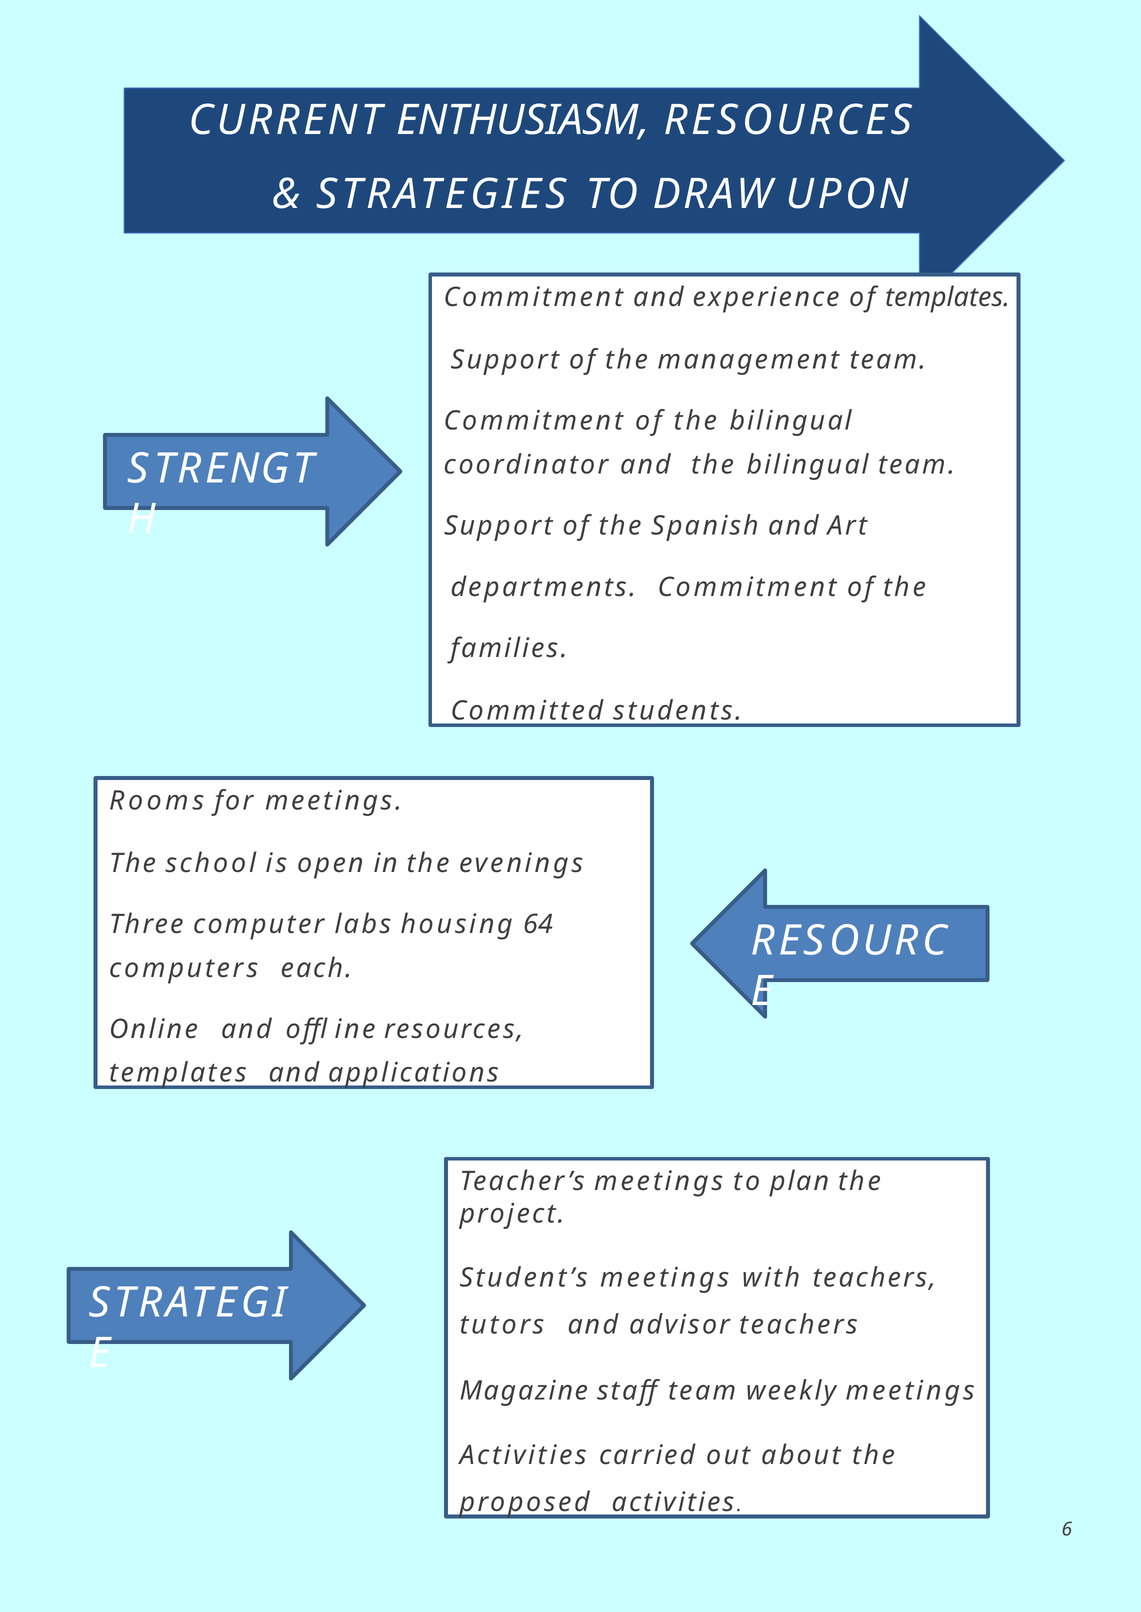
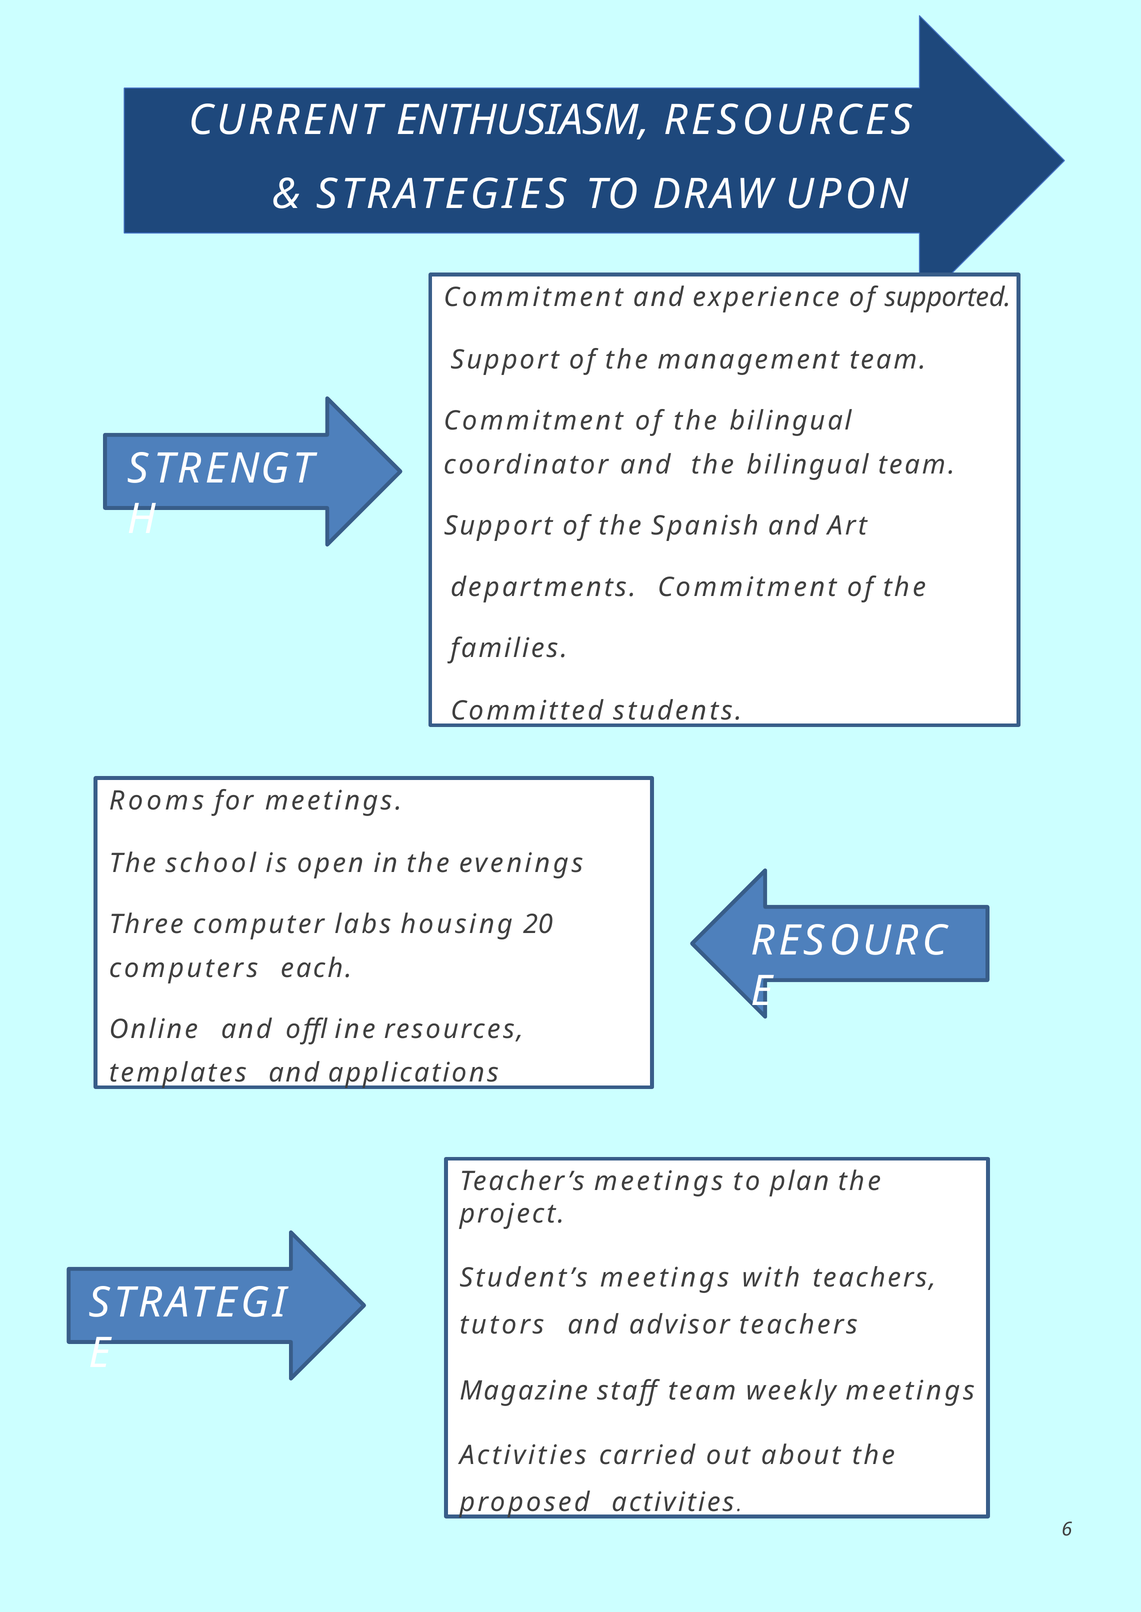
of templates: templates -> supported
64: 64 -> 20
